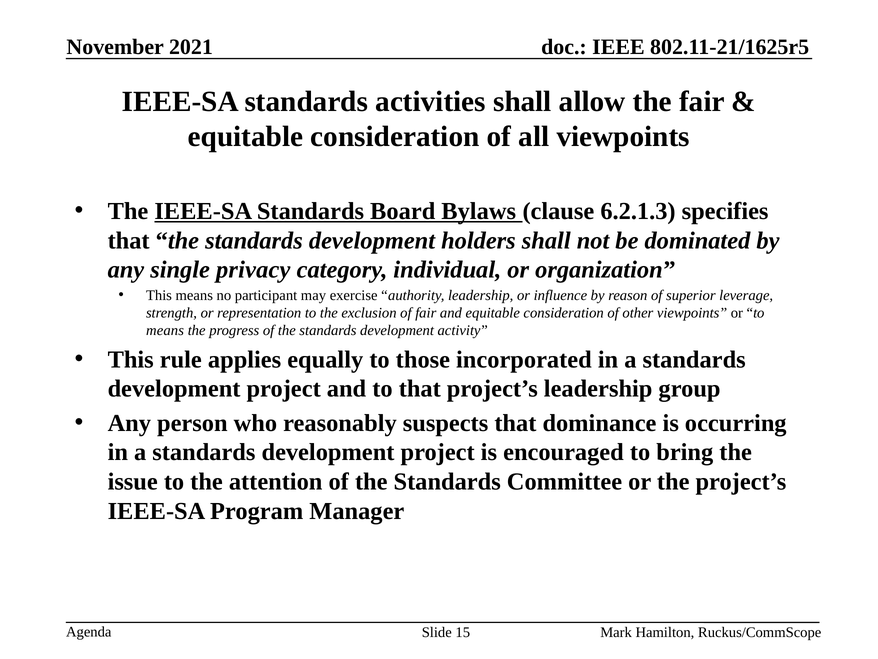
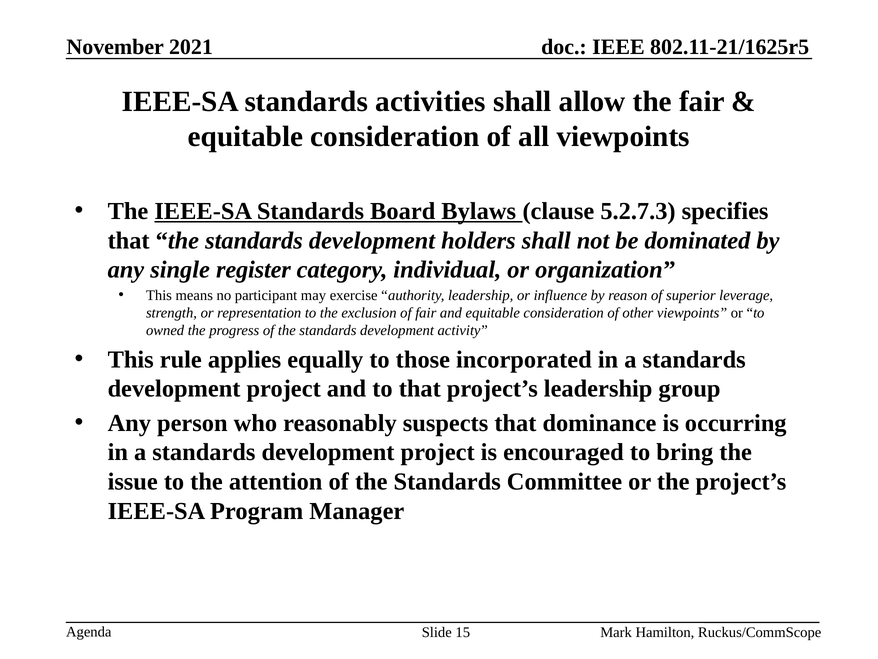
6.2.1.3: 6.2.1.3 -> 5.2.7.3
privacy: privacy -> register
means at (165, 330): means -> owned
